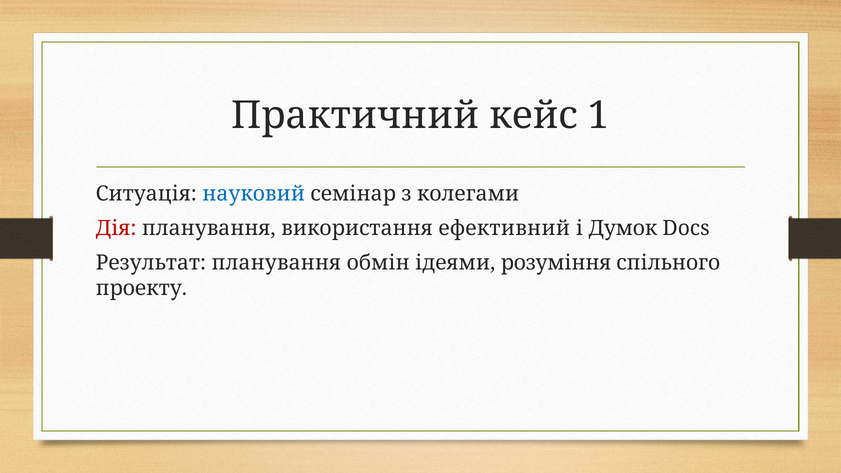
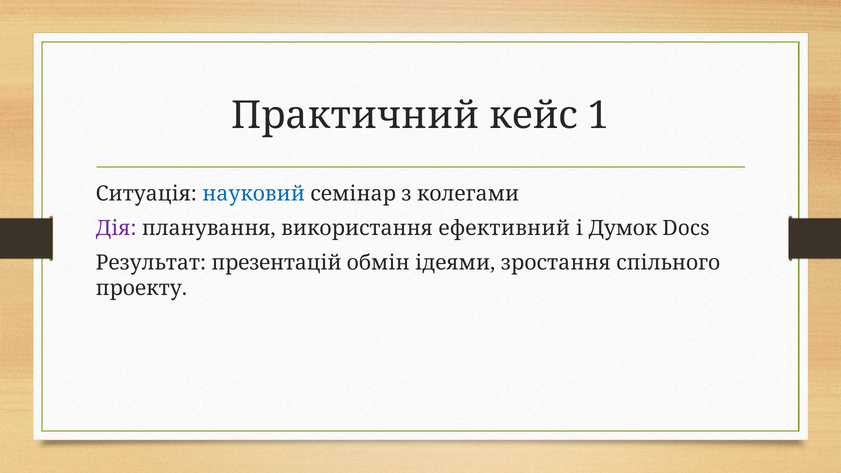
Дія colour: red -> purple
Результат планування: планування -> презентацій
розуміння: розуміння -> зростання
